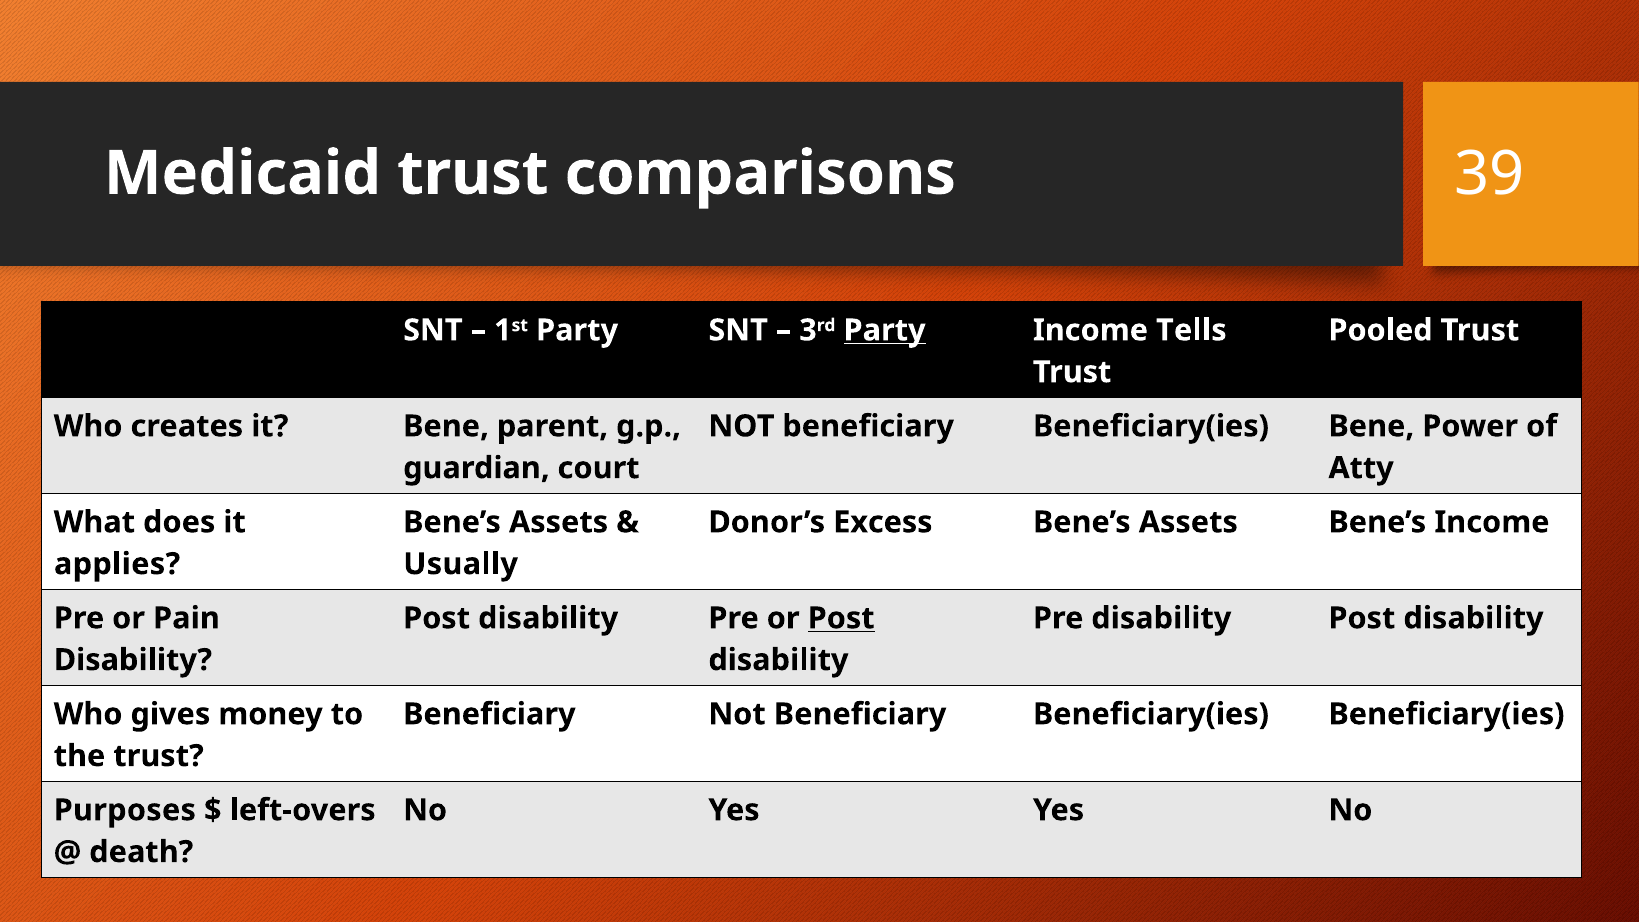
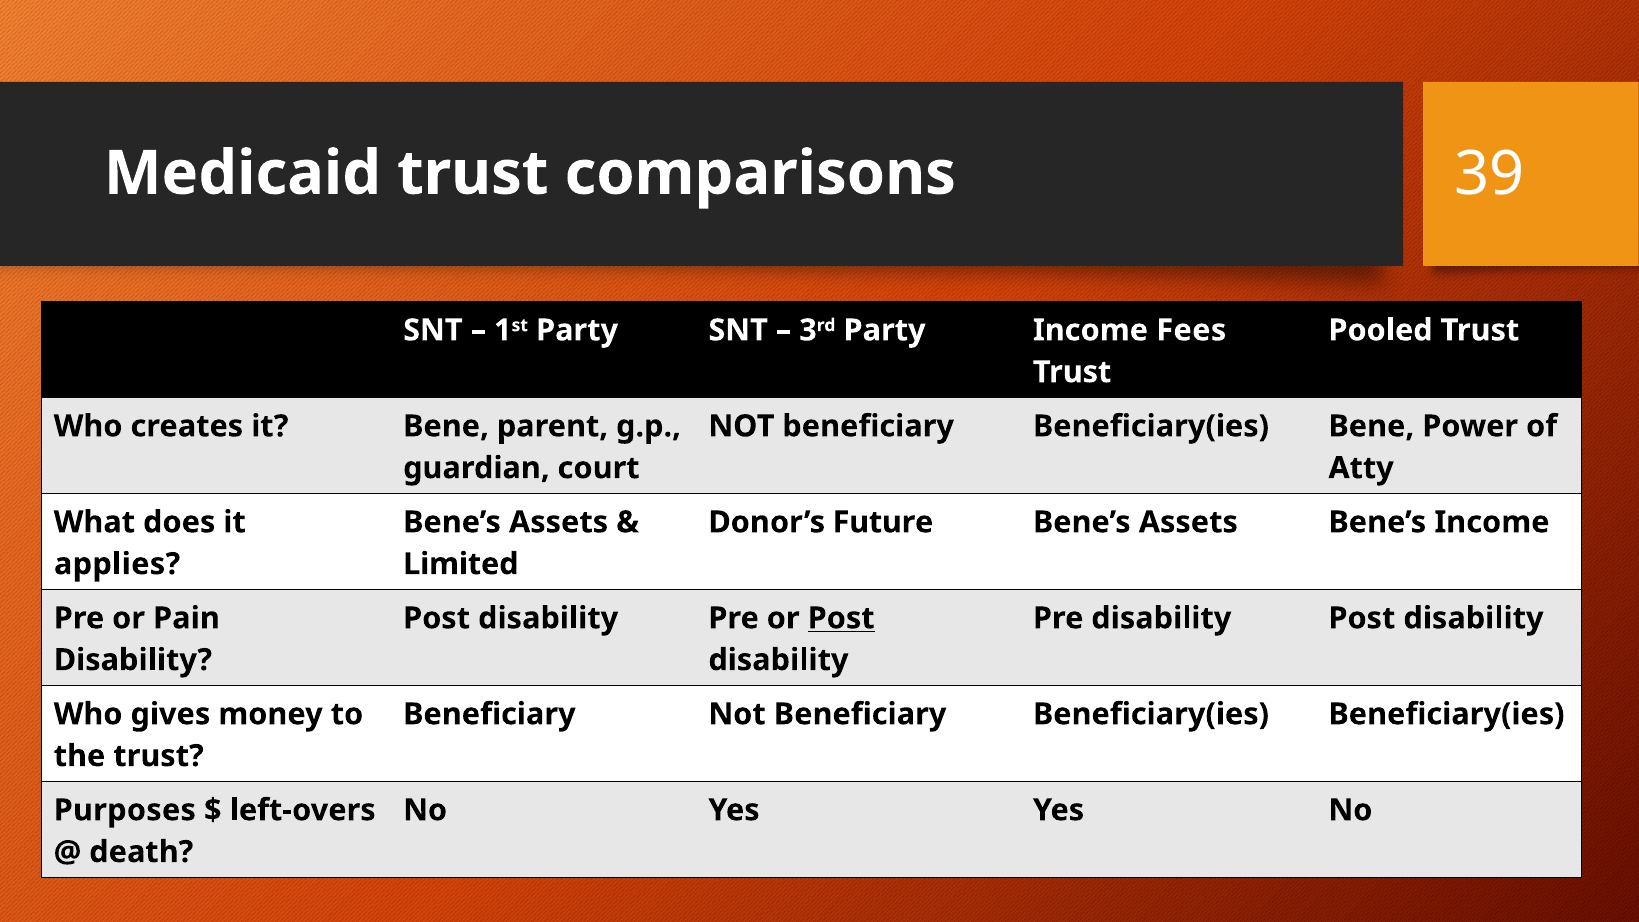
Party at (885, 330) underline: present -> none
Tells: Tells -> Fees
Excess: Excess -> Future
Usually: Usually -> Limited
